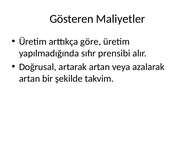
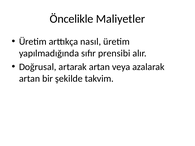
Gösteren: Gösteren -> Öncelikle
göre: göre -> nasıl
